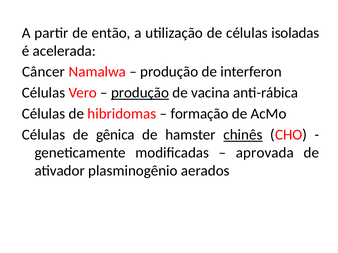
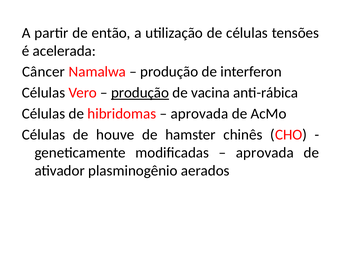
isoladas: isoladas -> tensões
formação at (200, 114): formação -> aprovada
gênica: gênica -> houve
chinês underline: present -> none
